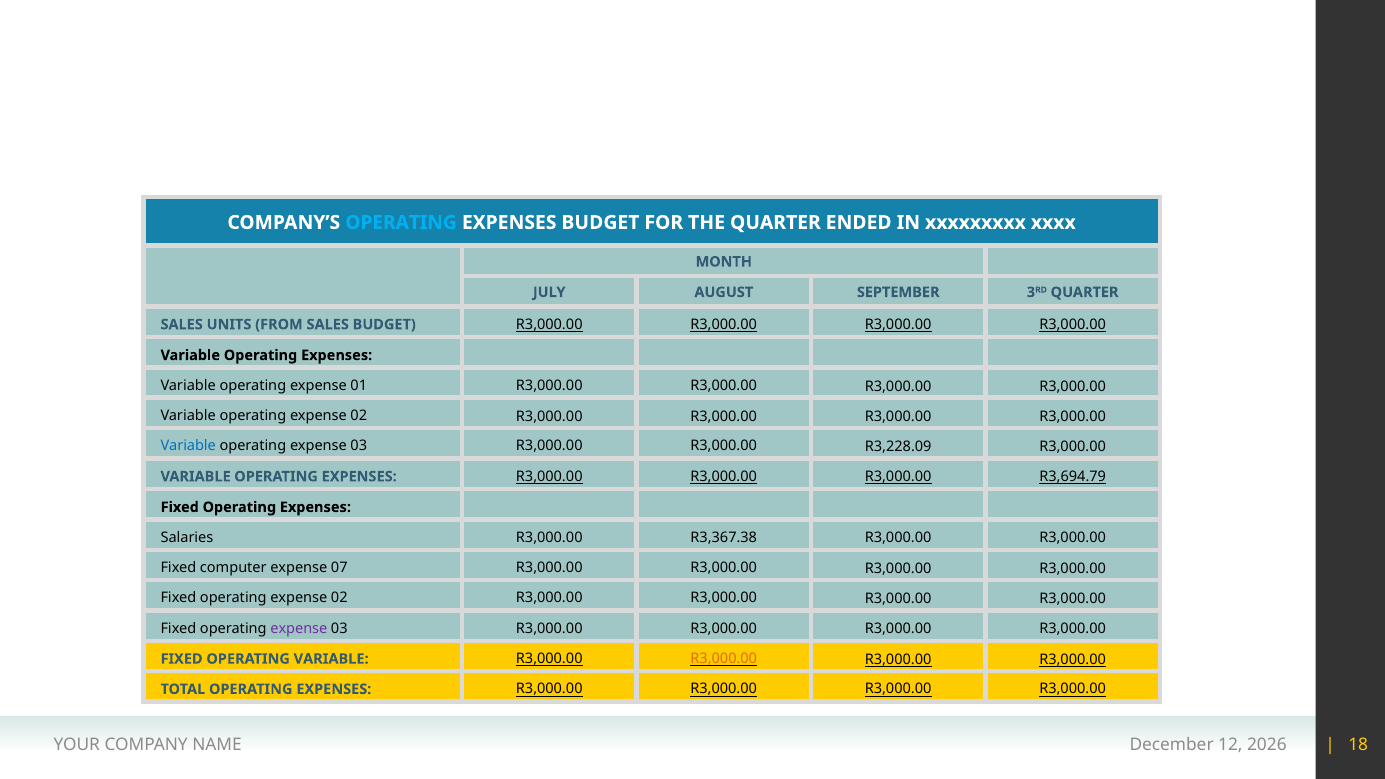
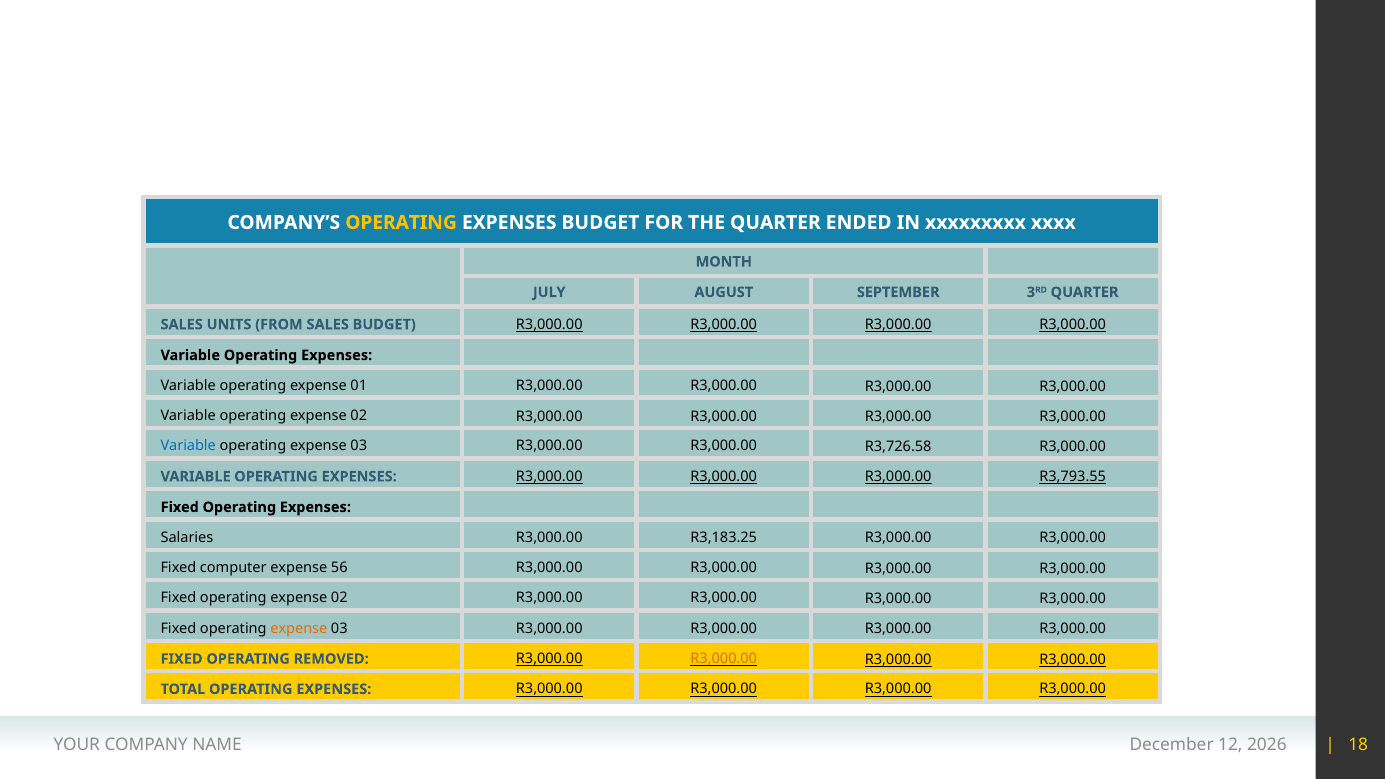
OPERATING at (401, 223) colour: light blue -> yellow
R3,228.09: R3,228.09 -> R3,726.58
R3,694.79: R3,694.79 -> R3,793.55
R3,367.38: R3,367.38 -> R3,183.25
07: 07 -> 56
expense at (299, 629) colour: purple -> orange
OPERATING VARIABLE: VARIABLE -> REMOVED
